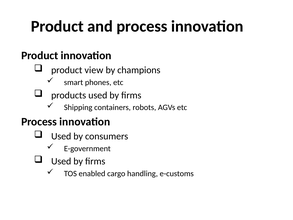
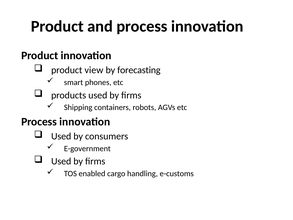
champions: champions -> forecasting
